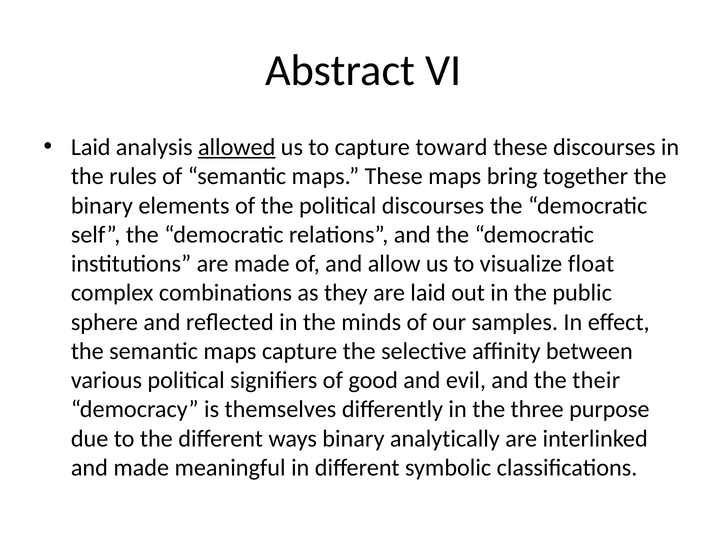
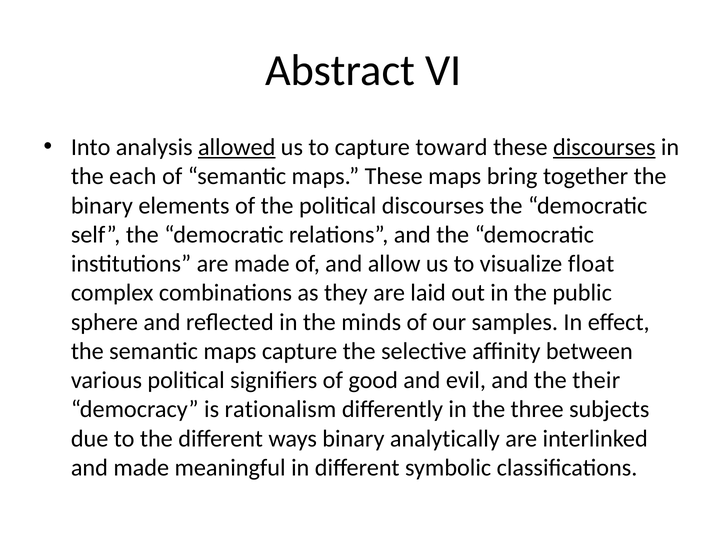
Laid at (91, 147): Laid -> Into
discourses at (604, 147) underline: none -> present
rules: rules -> each
themselves: themselves -> rationalism
purpose: purpose -> subjects
